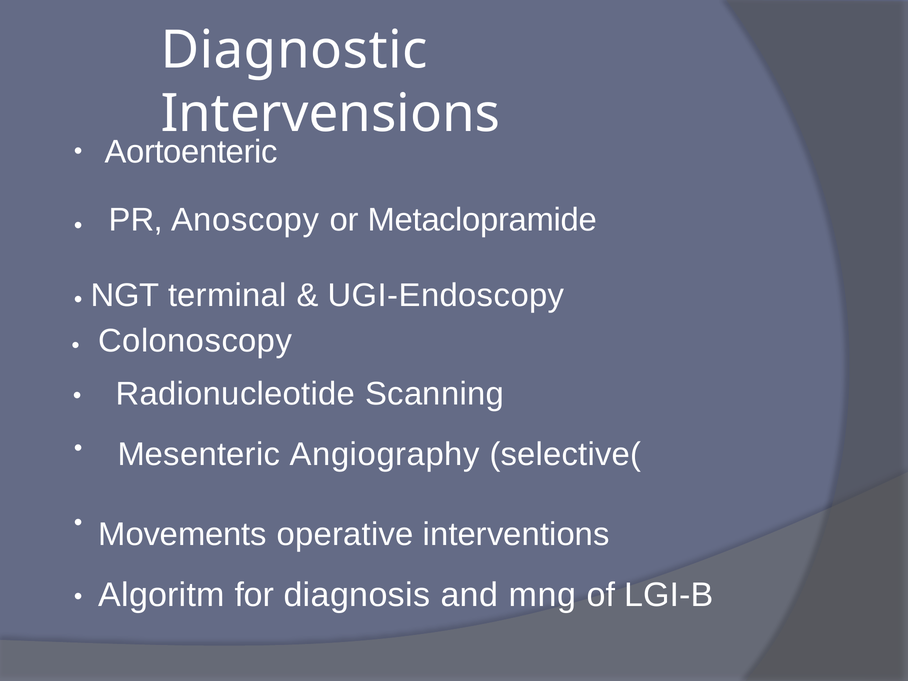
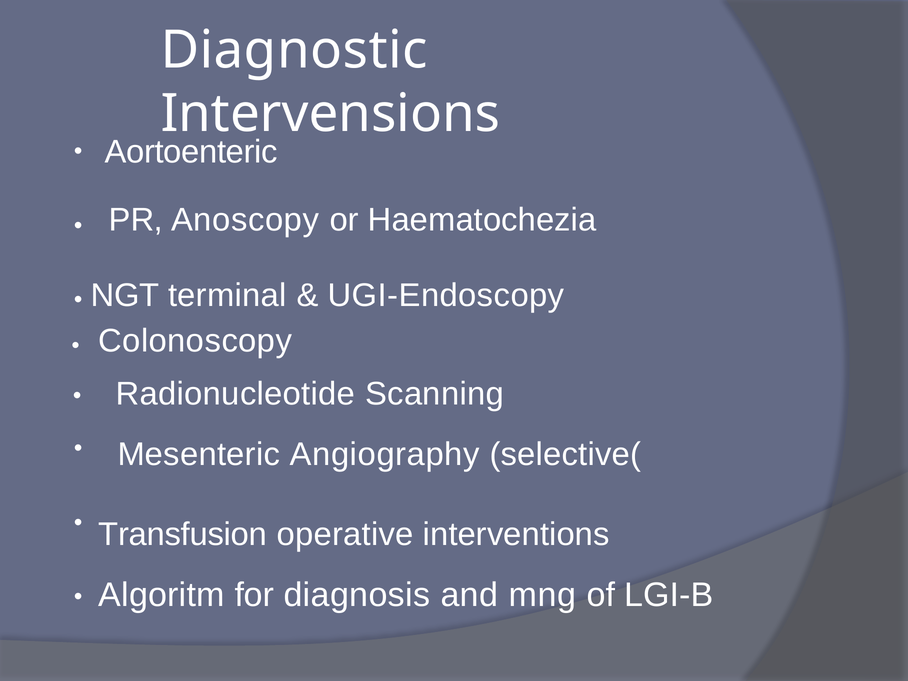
Metaclopramide: Metaclopramide -> Haematochezia
Movements: Movements -> Transfusion
